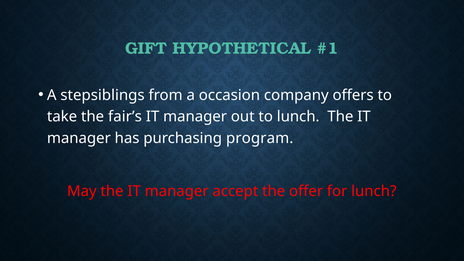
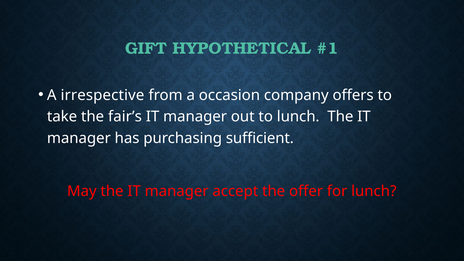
stepsiblings: stepsiblings -> irrespective
program: program -> sufficient
